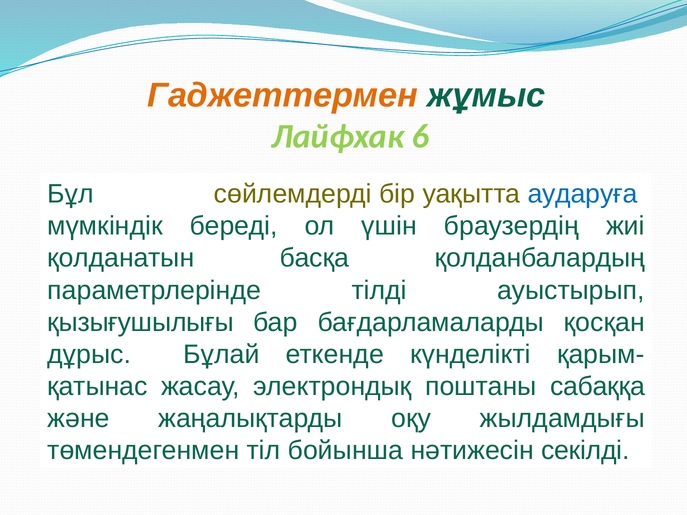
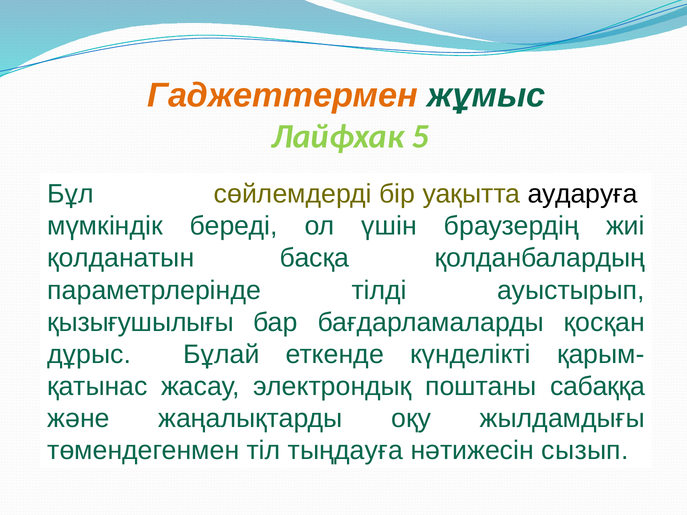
6: 6 -> 5
аударуға colour: blue -> black
бойынша: бойынша -> тыңдауға
секілді: секілді -> сызып
